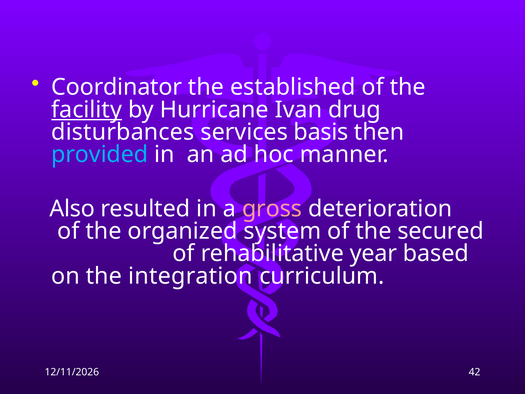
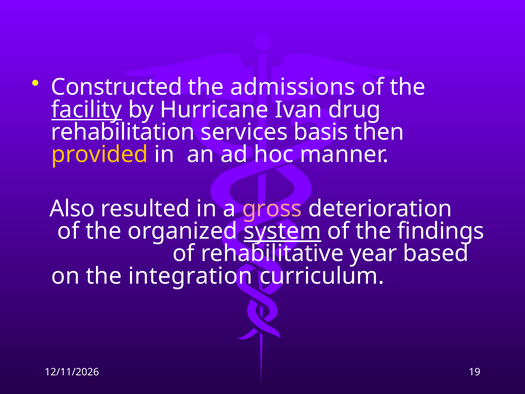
Coordinator: Coordinator -> Constructed
established: established -> admissions
disturbances: disturbances -> rehabilitation
provided colour: light blue -> yellow
system underline: none -> present
secured: secured -> findings
42: 42 -> 19
